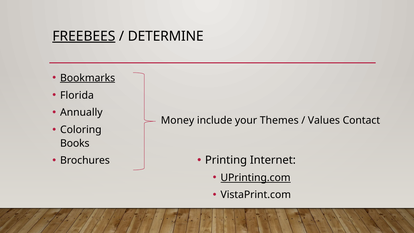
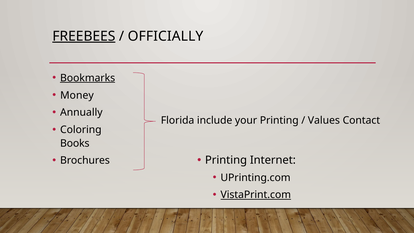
DETERMINE: DETERMINE -> OFFICIALLY
Florida: Florida -> Money
Money: Money -> Florida
your Themes: Themes -> Printing
UPrinting.com underline: present -> none
VistaPrint.com underline: none -> present
